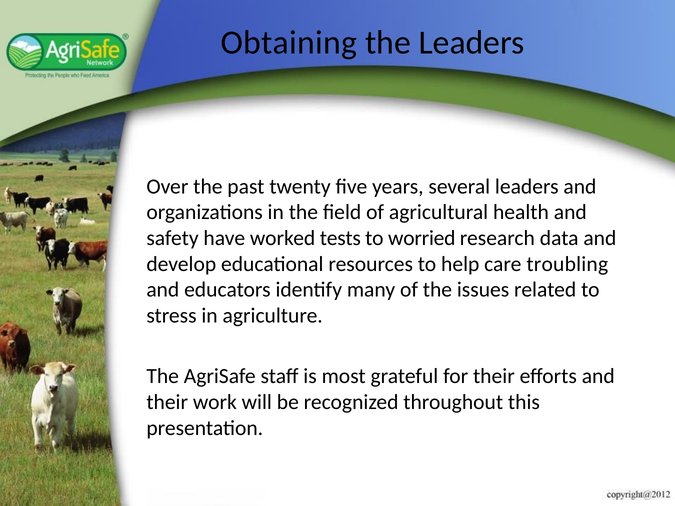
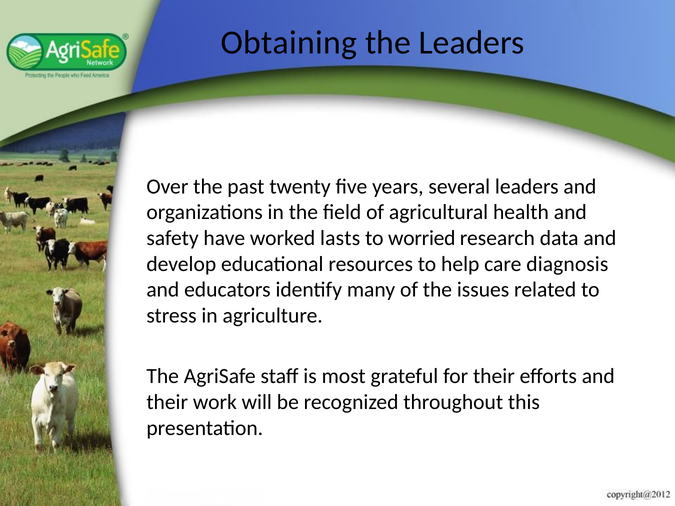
tests: tests -> lasts
troubling: troubling -> diagnosis
